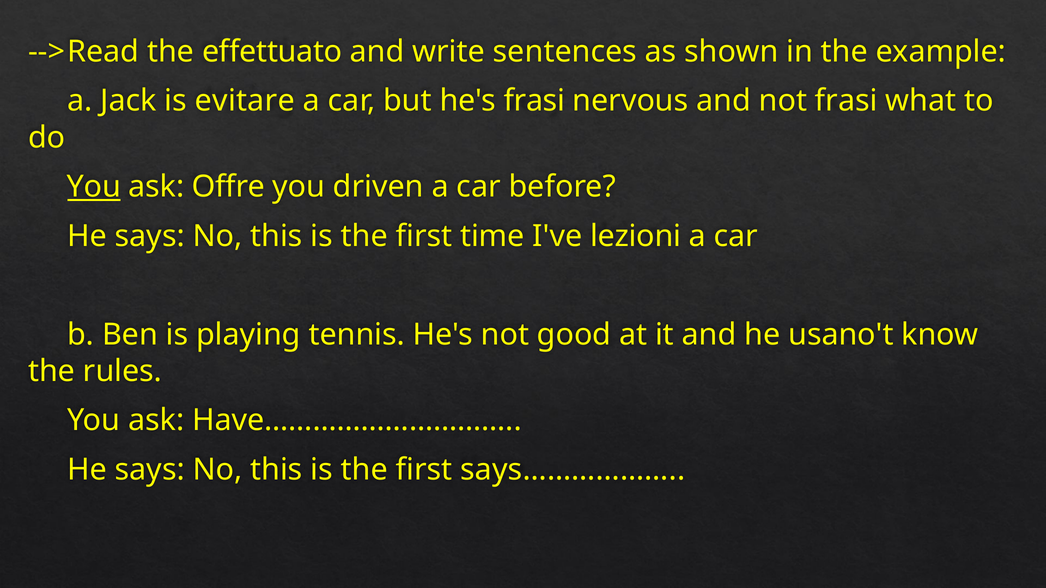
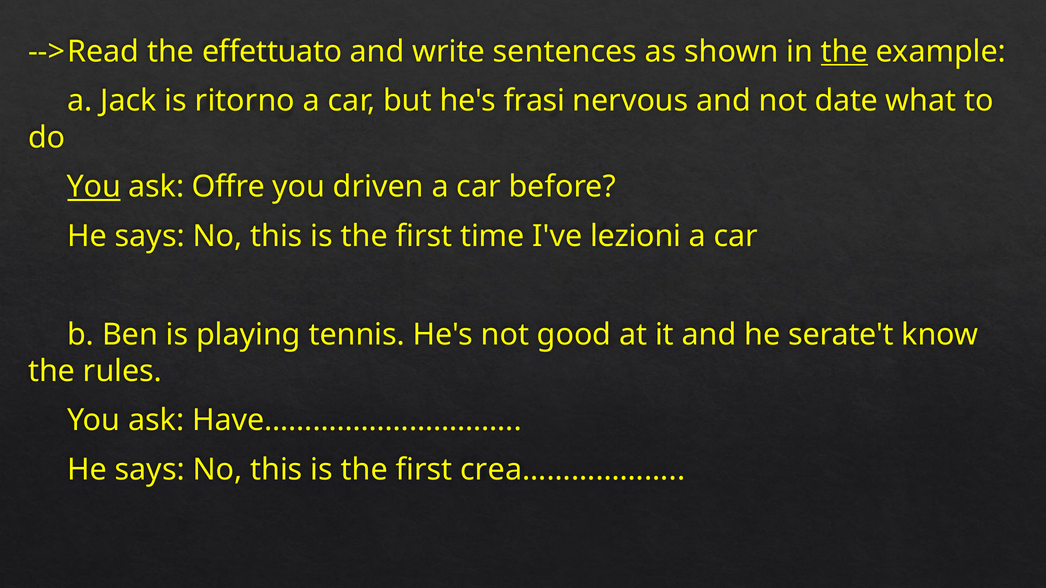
the at (844, 52) underline: none -> present
evitare: evitare -> ritorno
not frasi: frasi -> date
usano't: usano't -> serate't
says………………: says……………… -> crea………………
